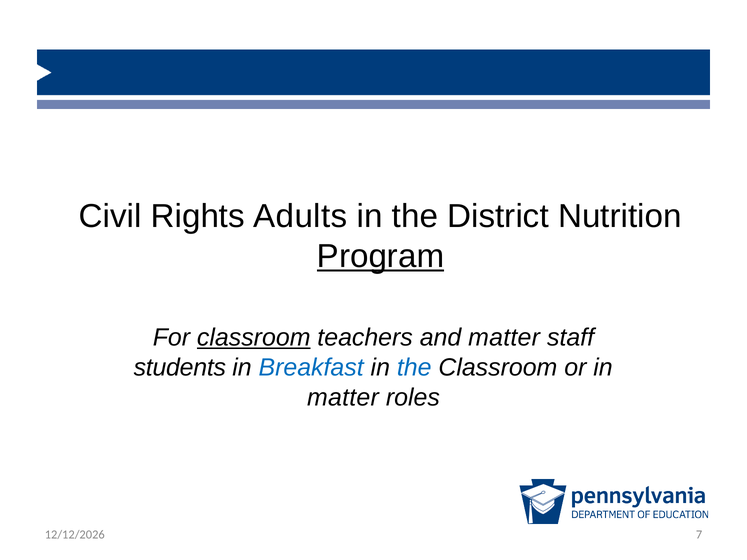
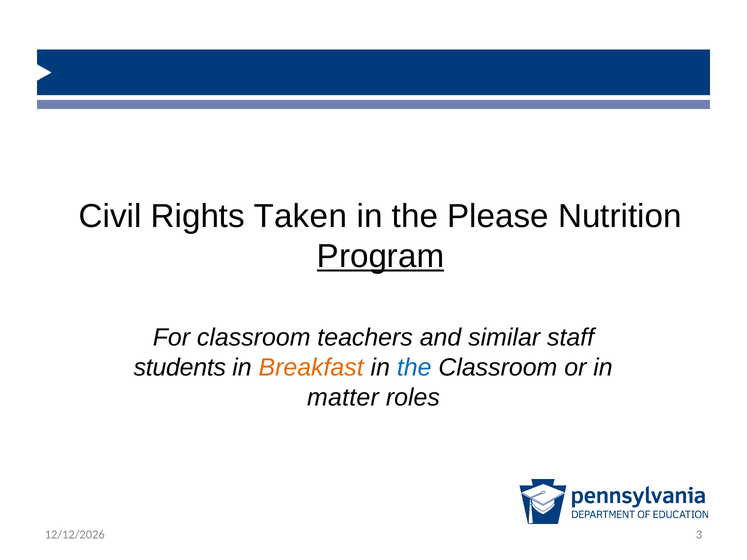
Adults: Adults -> Taken
District: District -> Please
classroom at (254, 338) underline: present -> none
and matter: matter -> similar
Breakfast colour: blue -> orange
7: 7 -> 3
